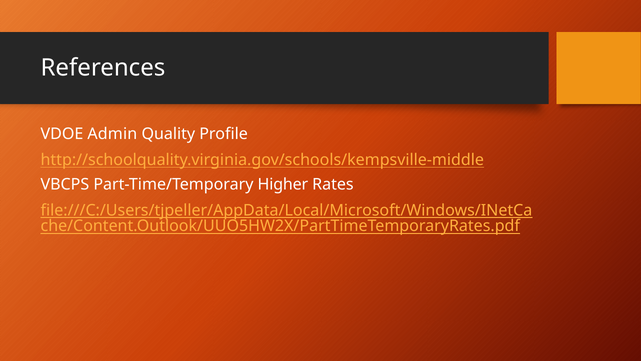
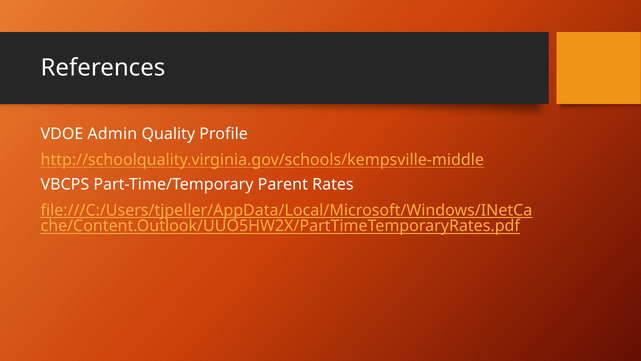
Higher: Higher -> Parent
